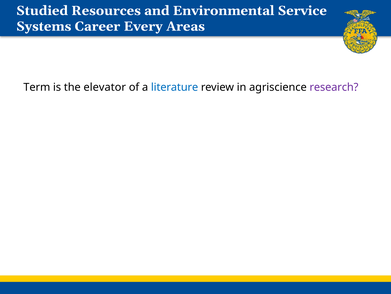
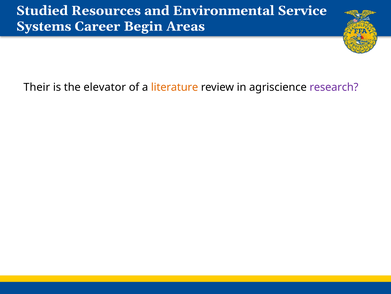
Every: Every -> Begin
Term: Term -> Their
literature colour: blue -> orange
